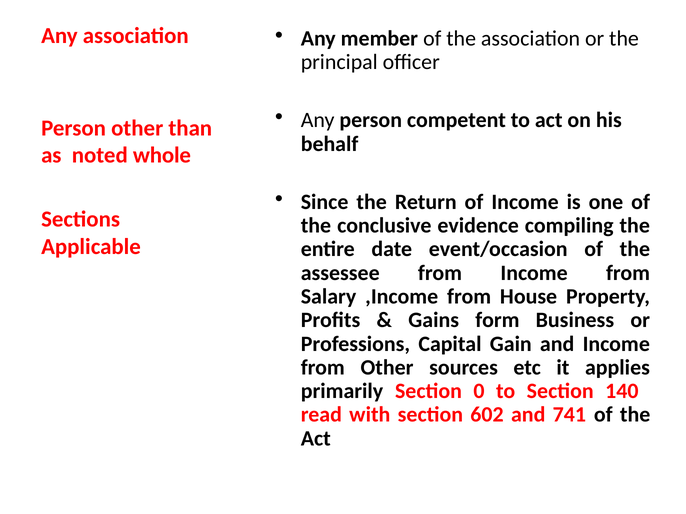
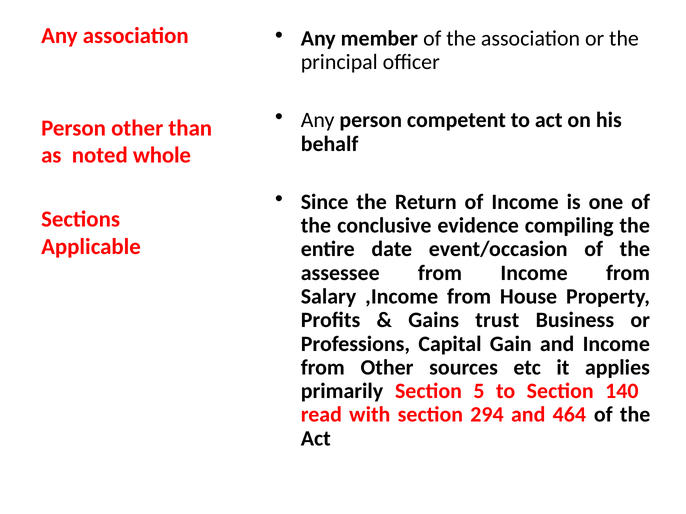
form: form -> trust
0: 0 -> 5
602: 602 -> 294
741: 741 -> 464
